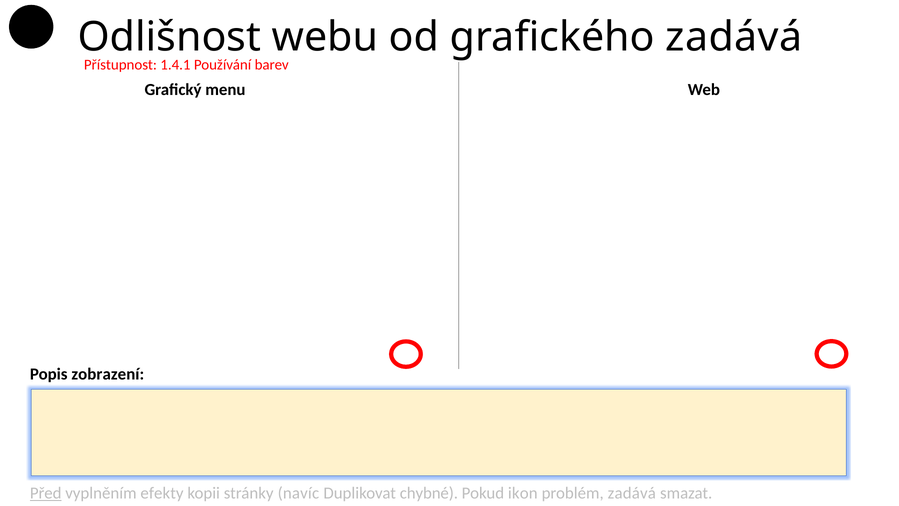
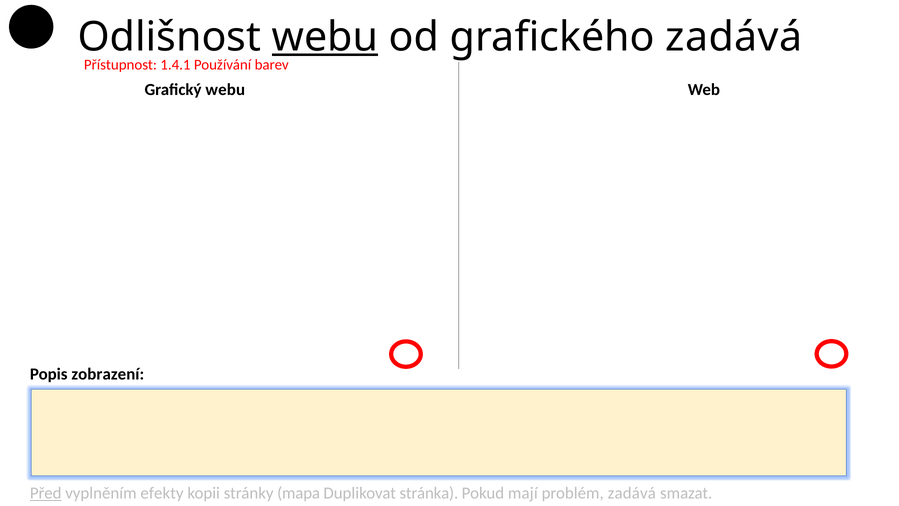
webu at (325, 37) underline: none -> present
Grafický menu: menu -> webu
navíc: navíc -> mapa
chybné: chybné -> stránka
ikon: ikon -> mají
